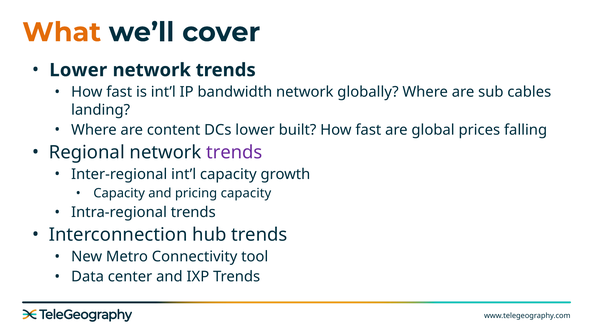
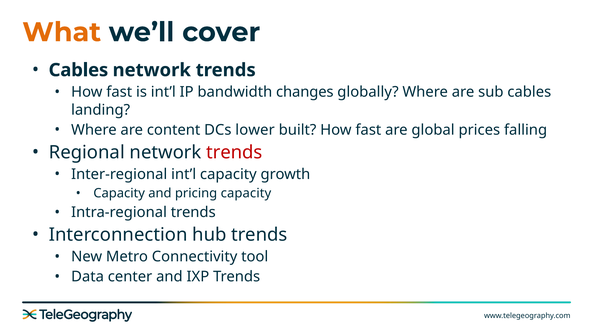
Lower at (78, 70): Lower -> Cables
bandwidth network: network -> changes
trends at (234, 153) colour: purple -> red
